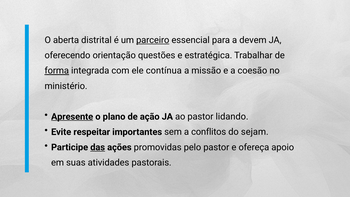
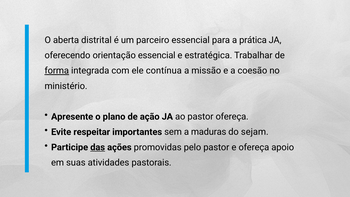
parceiro underline: present -> none
devem: devem -> prática
orientação questões: questões -> essencial
Apresente underline: present -> none
pastor lidando: lidando -> ofereça
conflitos: conflitos -> maduras
